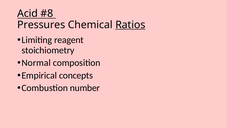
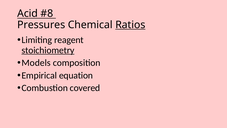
stoichiometry underline: none -> present
Normal: Normal -> Models
concepts: concepts -> equation
number: number -> covered
